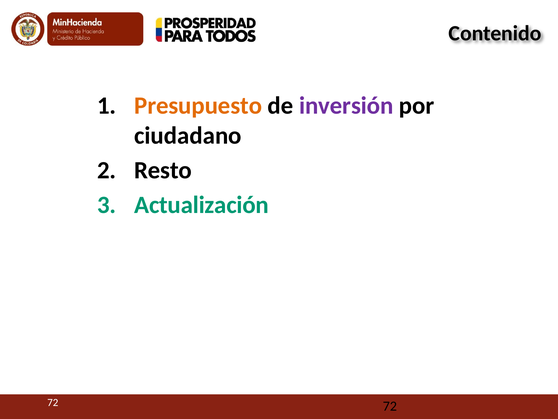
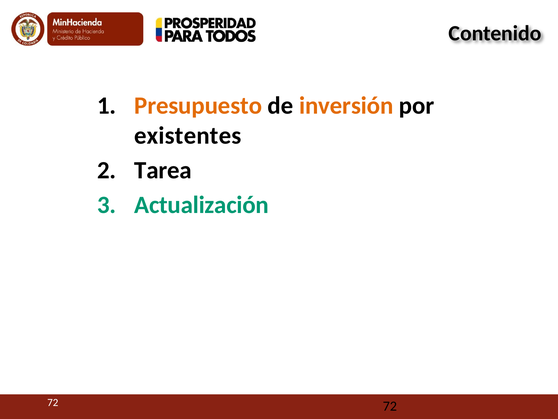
inversión colour: purple -> orange
ciudadano: ciudadano -> existentes
Resto: Resto -> Tarea
